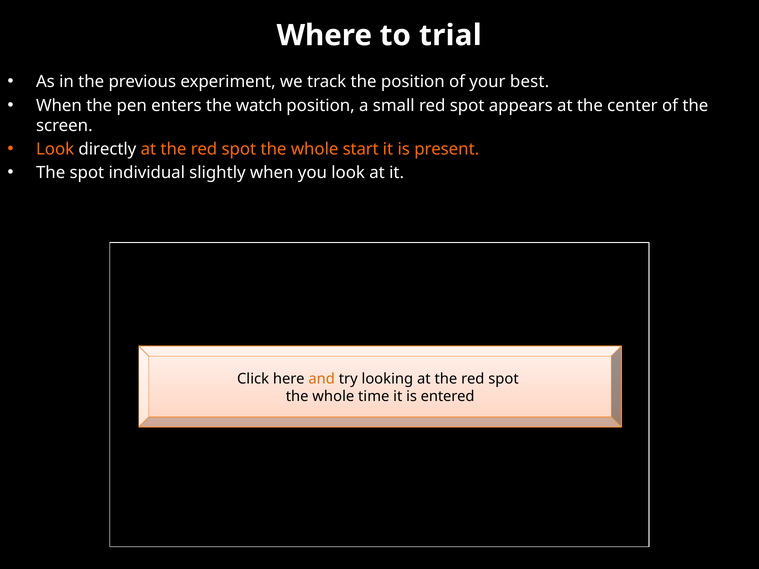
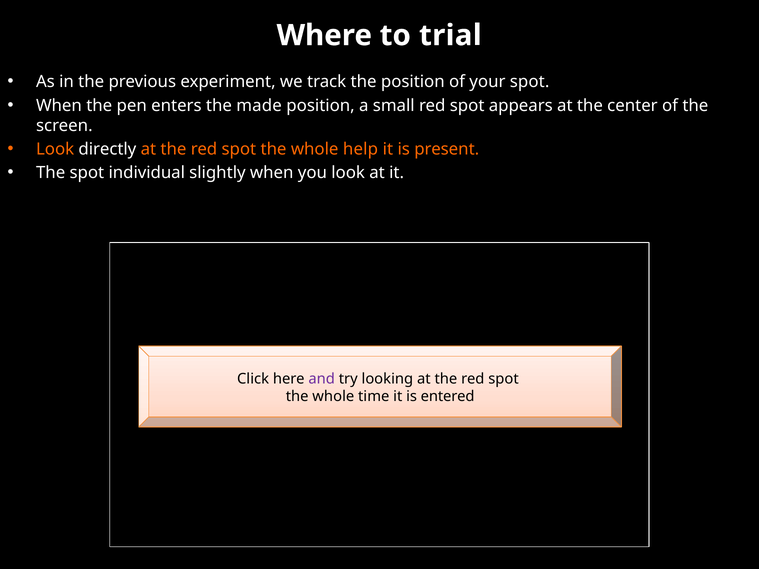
your best: best -> spot
watch: watch -> made
start: start -> help
and colour: orange -> purple
